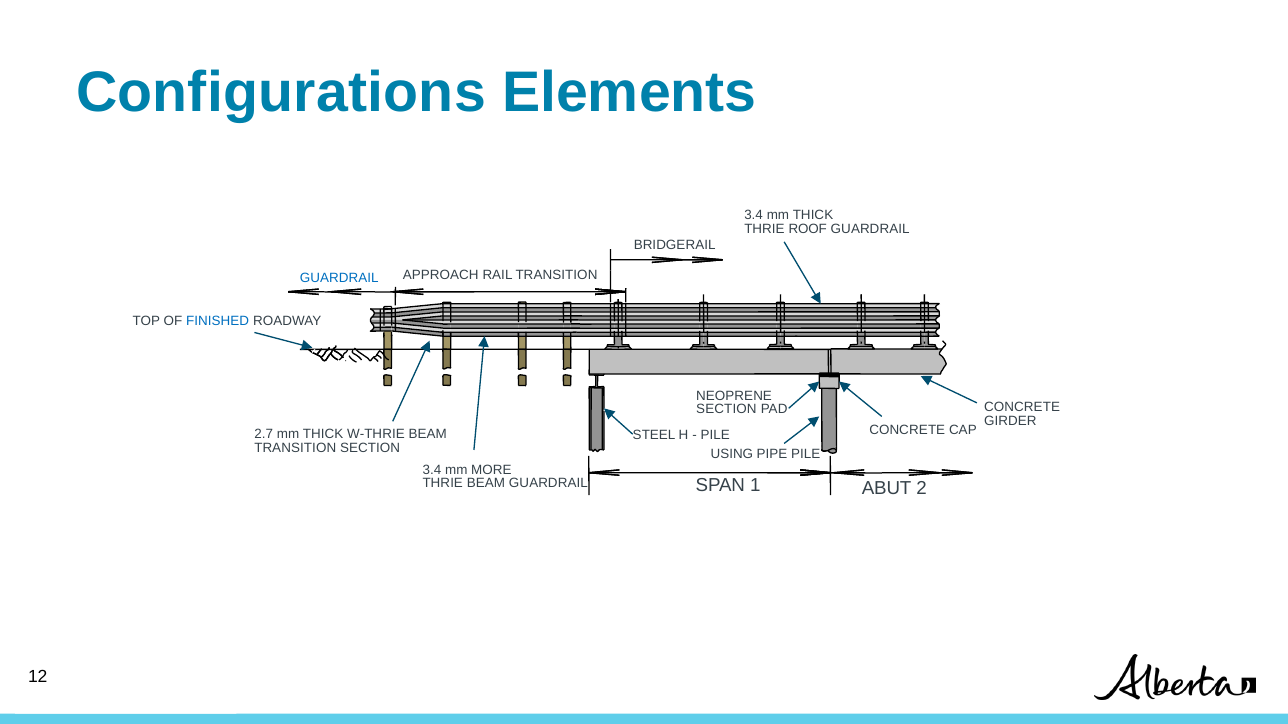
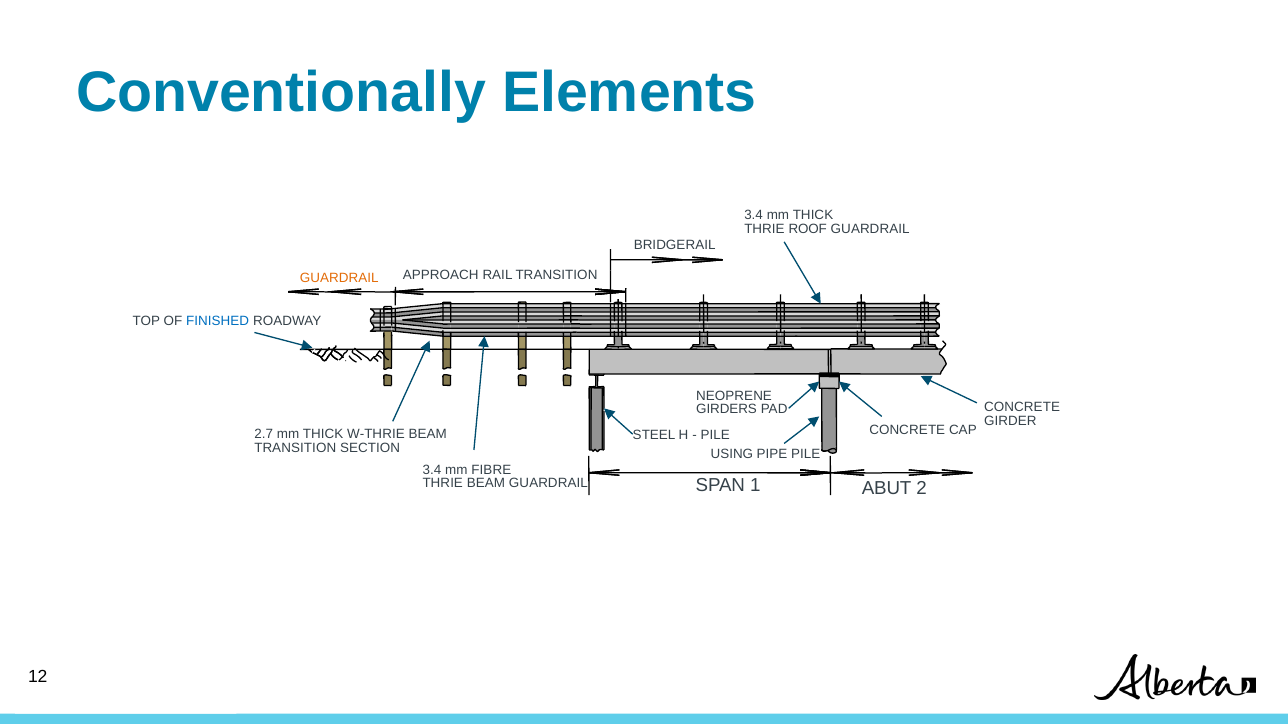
Configurations: Configurations -> Conventionally
GUARDRAIL at (339, 278) colour: blue -> orange
SECTION at (726, 409): SECTION -> GIRDERS
MORE: MORE -> FIBRE
